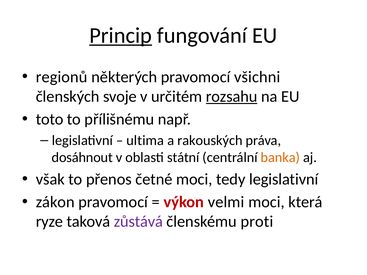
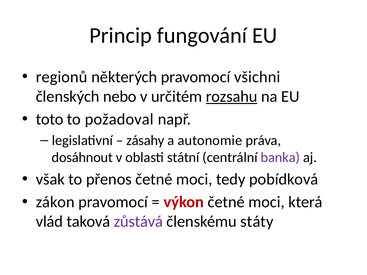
Princip underline: present -> none
svoje: svoje -> nebo
přílišnému: přílišnému -> požadoval
ultima: ultima -> zásahy
rakouských: rakouských -> autonomie
banka colour: orange -> purple
tedy legislativní: legislativní -> pobídková
výkon velmi: velmi -> četné
ryze: ryze -> vlád
proti: proti -> státy
